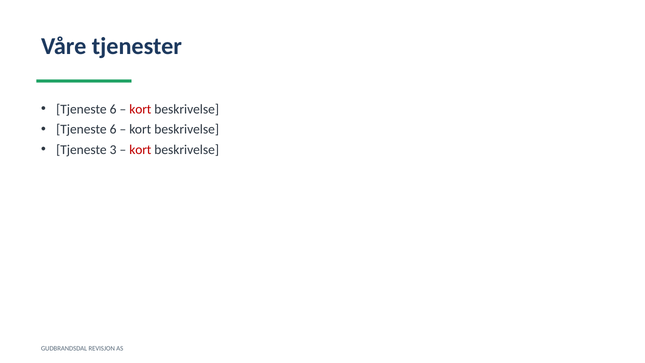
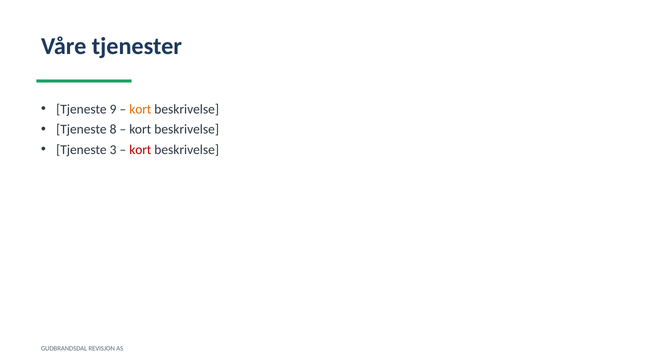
6 at (113, 109): 6 -> 9
kort at (140, 109) colour: red -> orange
6 at (113, 129): 6 -> 8
